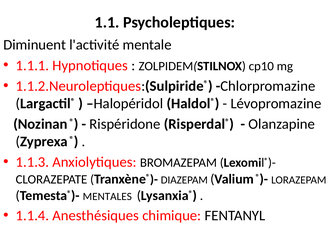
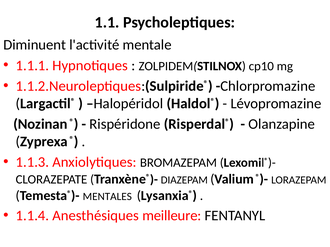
chimique: chimique -> meilleure
